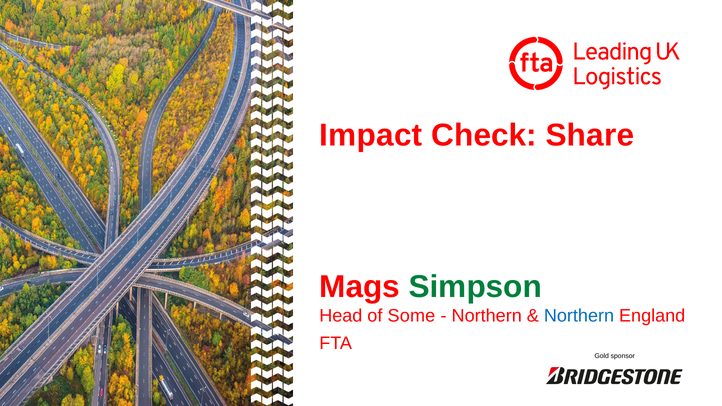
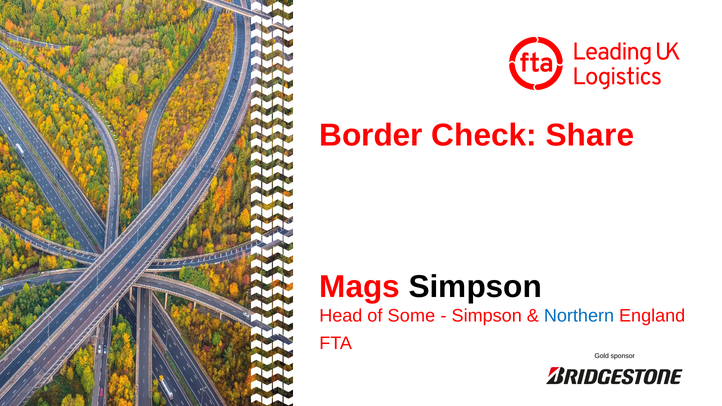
Impact: Impact -> Border
Simpson at (475, 287) colour: green -> black
Northern at (487, 316): Northern -> Simpson
